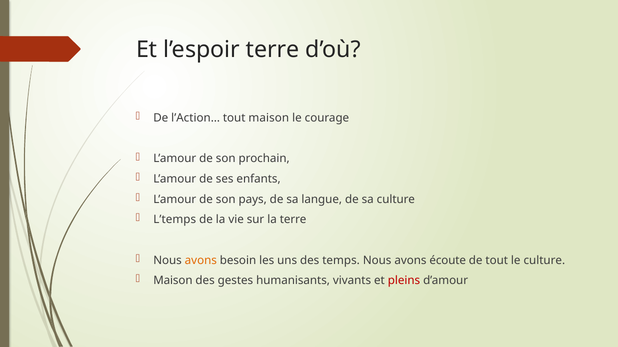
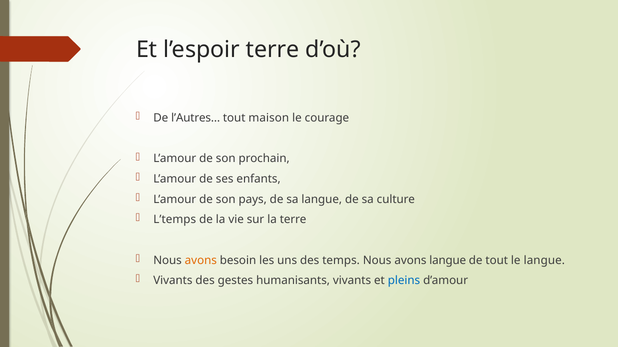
l’Action…: l’Action… -> l’Autres…
avons écoute: écoute -> langue
le culture: culture -> langue
Maison at (173, 281): Maison -> Vivants
pleins colour: red -> blue
